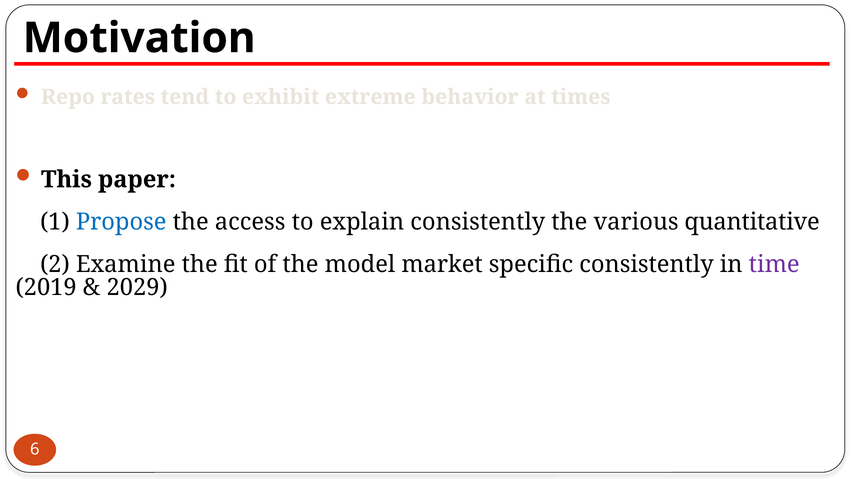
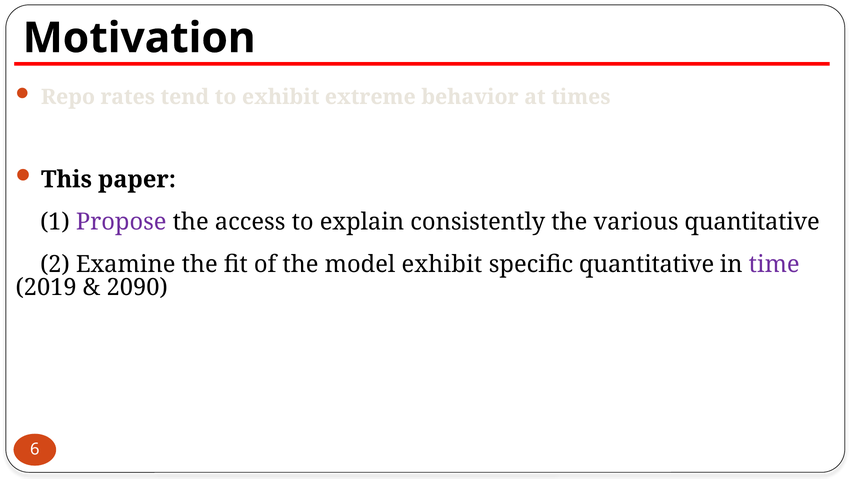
Propose colour: blue -> purple
model market: market -> exhibit
specific consistently: consistently -> quantitative
2029: 2029 -> 2090
